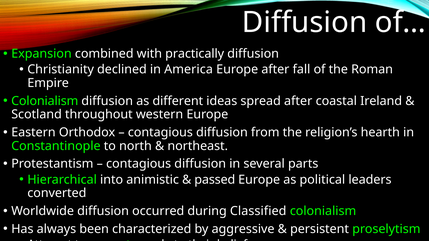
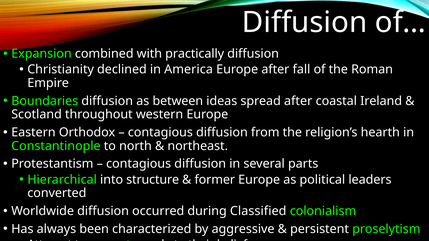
Colonialism at (45, 101): Colonialism -> Boundaries
different: different -> between
animistic: animistic -> structure
passed: passed -> former
